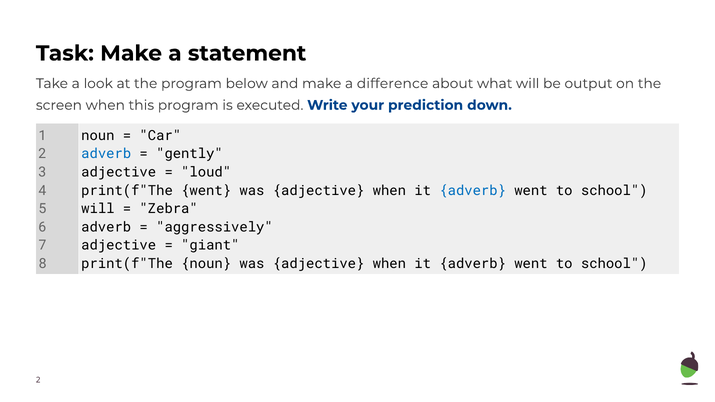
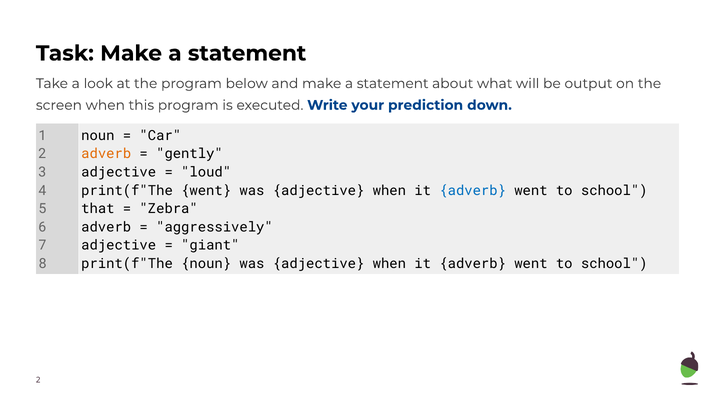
and make a difference: difference -> statement
adverb at (106, 154) colour: blue -> orange
will at (98, 209): will -> that
